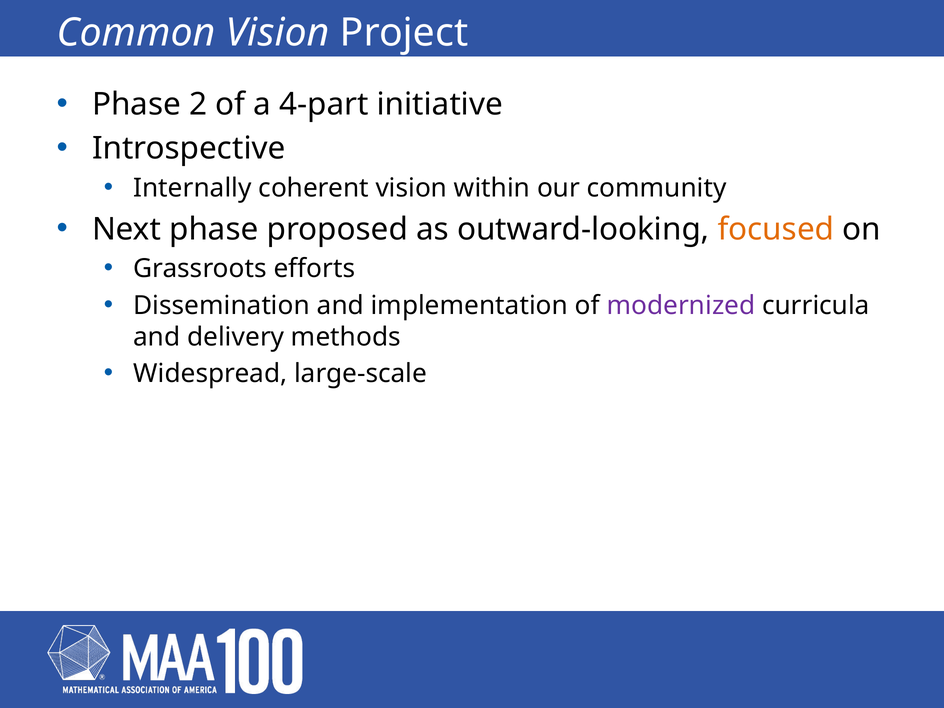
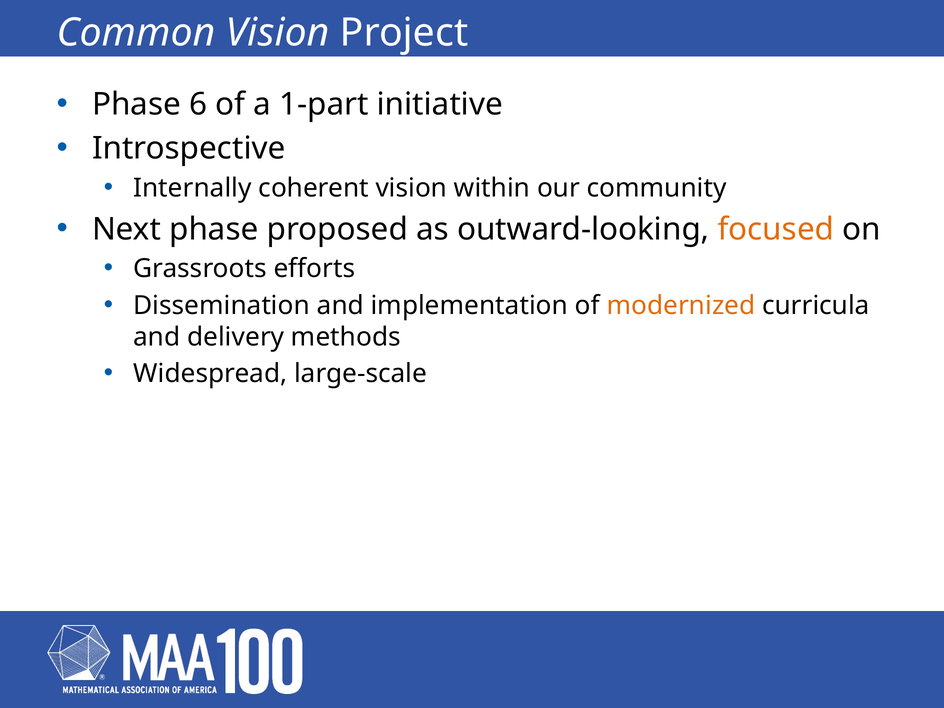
2: 2 -> 6
4-part: 4-part -> 1-part
modernized colour: purple -> orange
